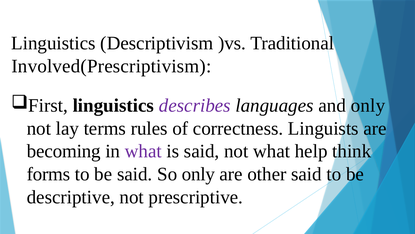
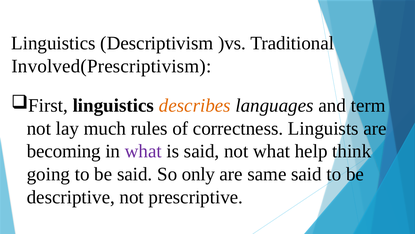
describes colour: purple -> orange
and only: only -> term
terms: terms -> much
forms: forms -> going
other: other -> same
